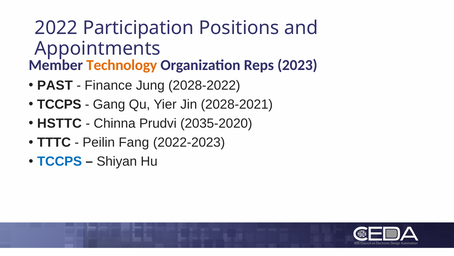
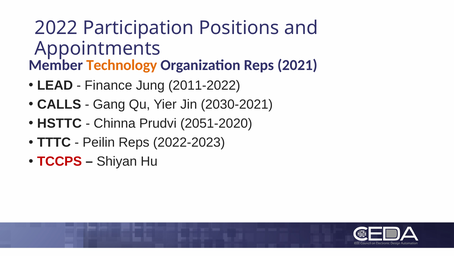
2023: 2023 -> 2021
PAST: PAST -> LEAD
2028-2022: 2028-2022 -> 2011-2022
TCCPS at (59, 104): TCCPS -> CALLS
2028-2021: 2028-2021 -> 2030-2021
2035-2020: 2035-2020 -> 2051-2020
Peilin Fang: Fang -> Reps
TCCPS at (60, 161) colour: blue -> red
